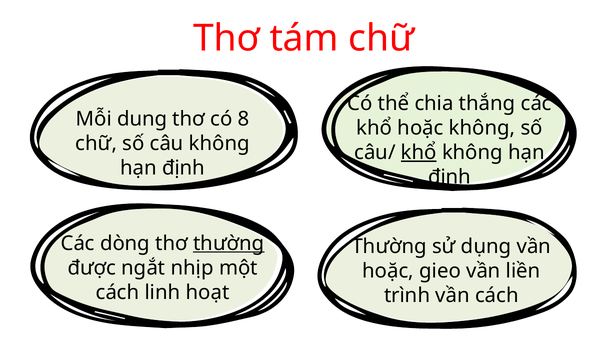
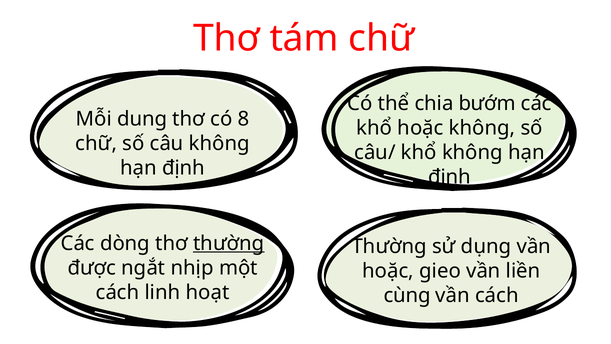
thắng: thắng -> bướm
khổ at (419, 152) underline: present -> none
trình: trình -> cùng
